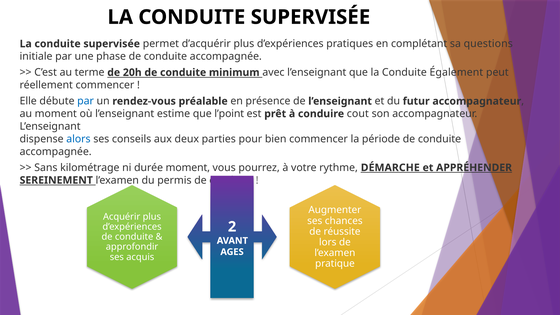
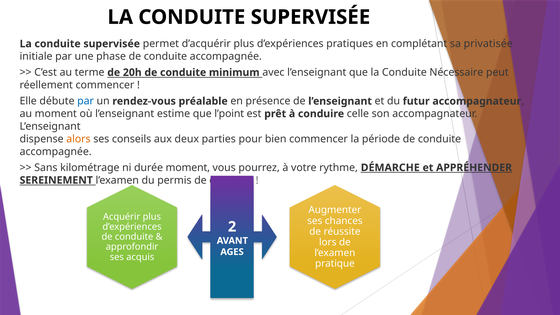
questions: questions -> privatisée
Également: Également -> Nécessaire
cout: cout -> celle
alors colour: blue -> orange
